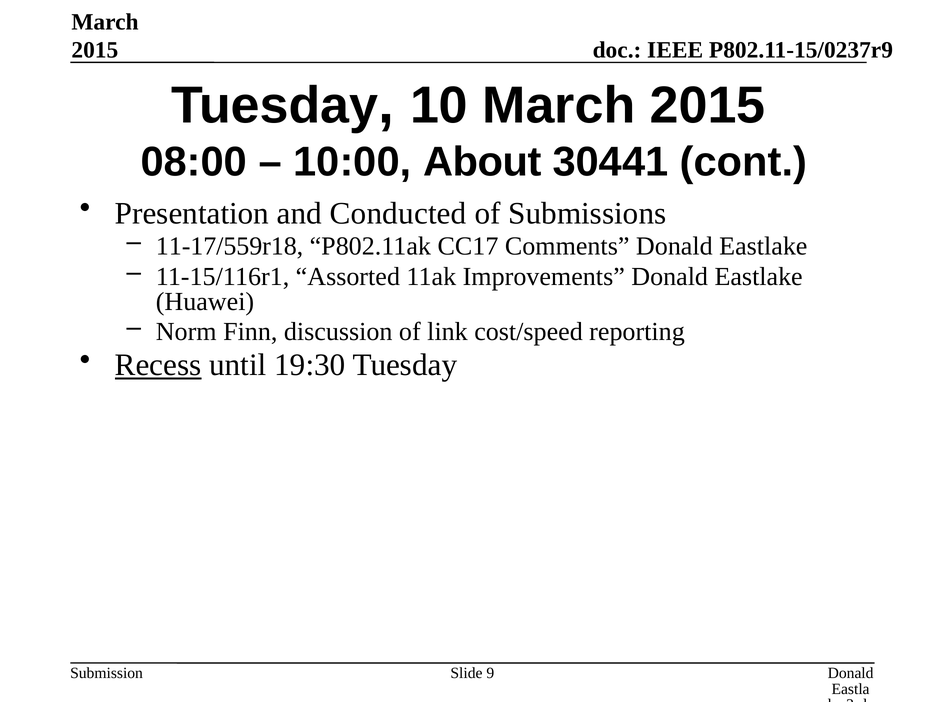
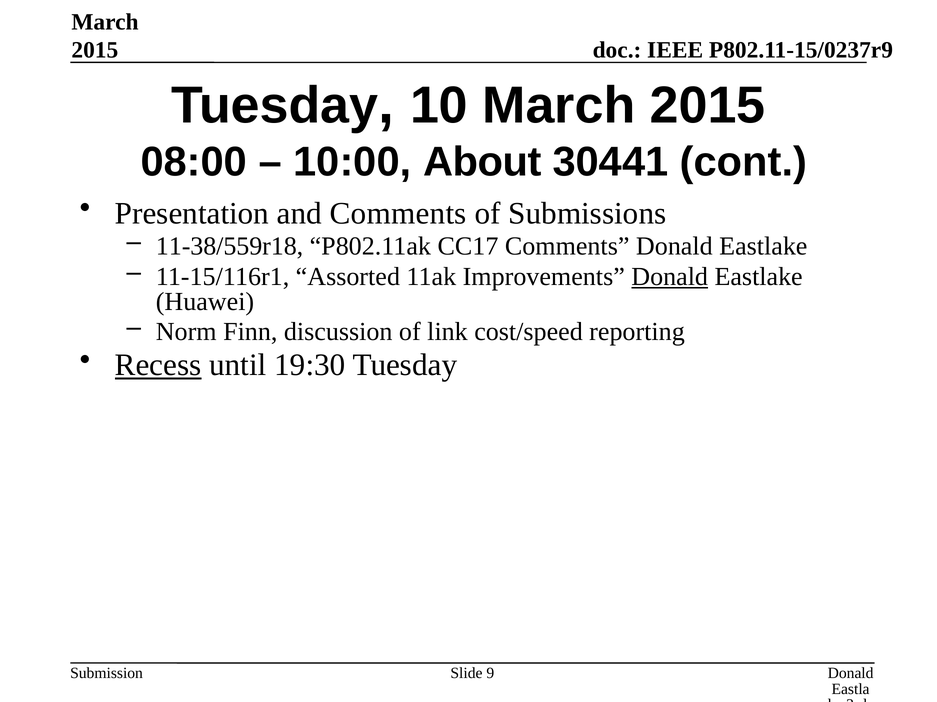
and Conducted: Conducted -> Comments
11-17/559r18: 11-17/559r18 -> 11-38/559r18
Donald at (670, 277) underline: none -> present
